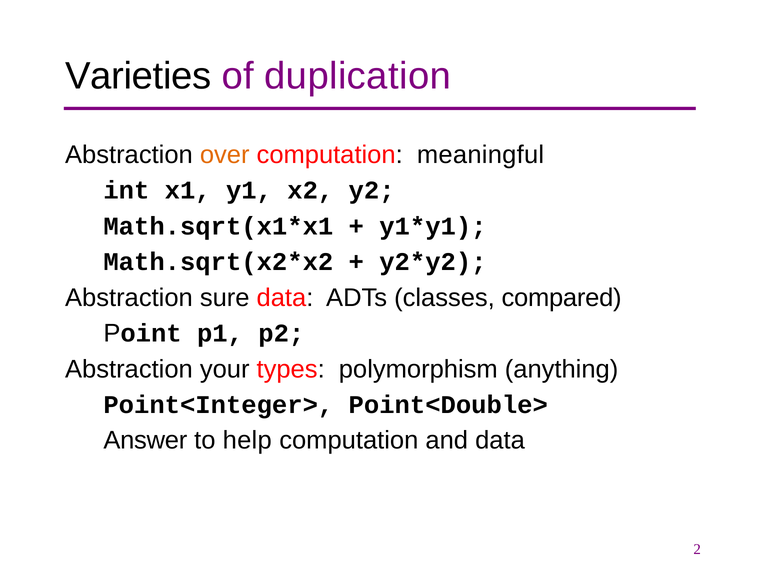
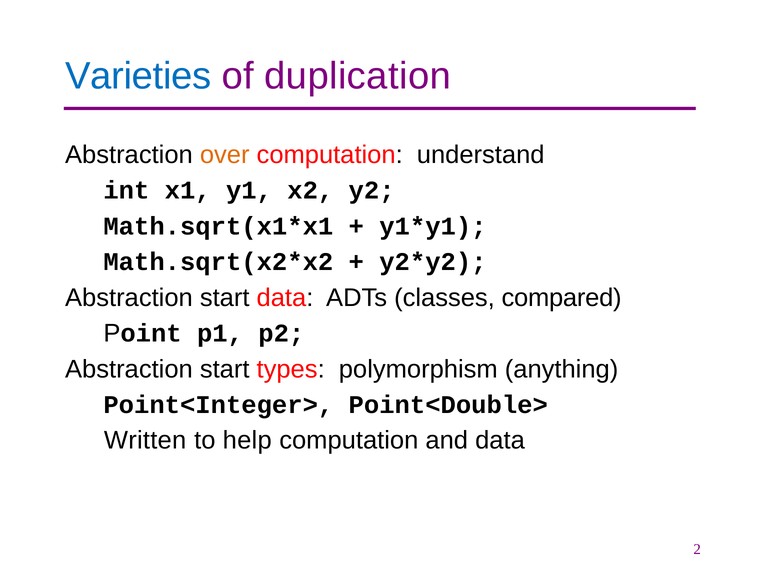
Varieties colour: black -> blue
meaningful: meaningful -> understand
sure at (225, 298): sure -> start
your at (225, 369): your -> start
Answer: Answer -> Written
